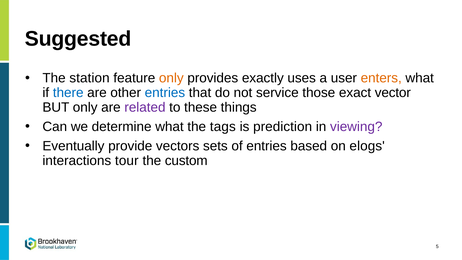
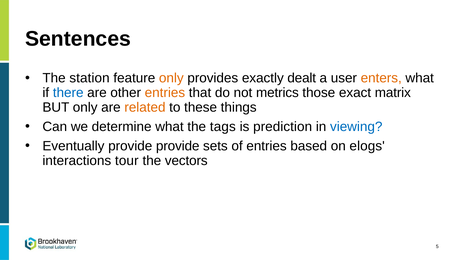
Suggested: Suggested -> Sentences
uses: uses -> dealt
entries at (165, 93) colour: blue -> orange
service: service -> metrics
vector: vector -> matrix
related colour: purple -> orange
viewing colour: purple -> blue
provide vectors: vectors -> provide
custom: custom -> vectors
